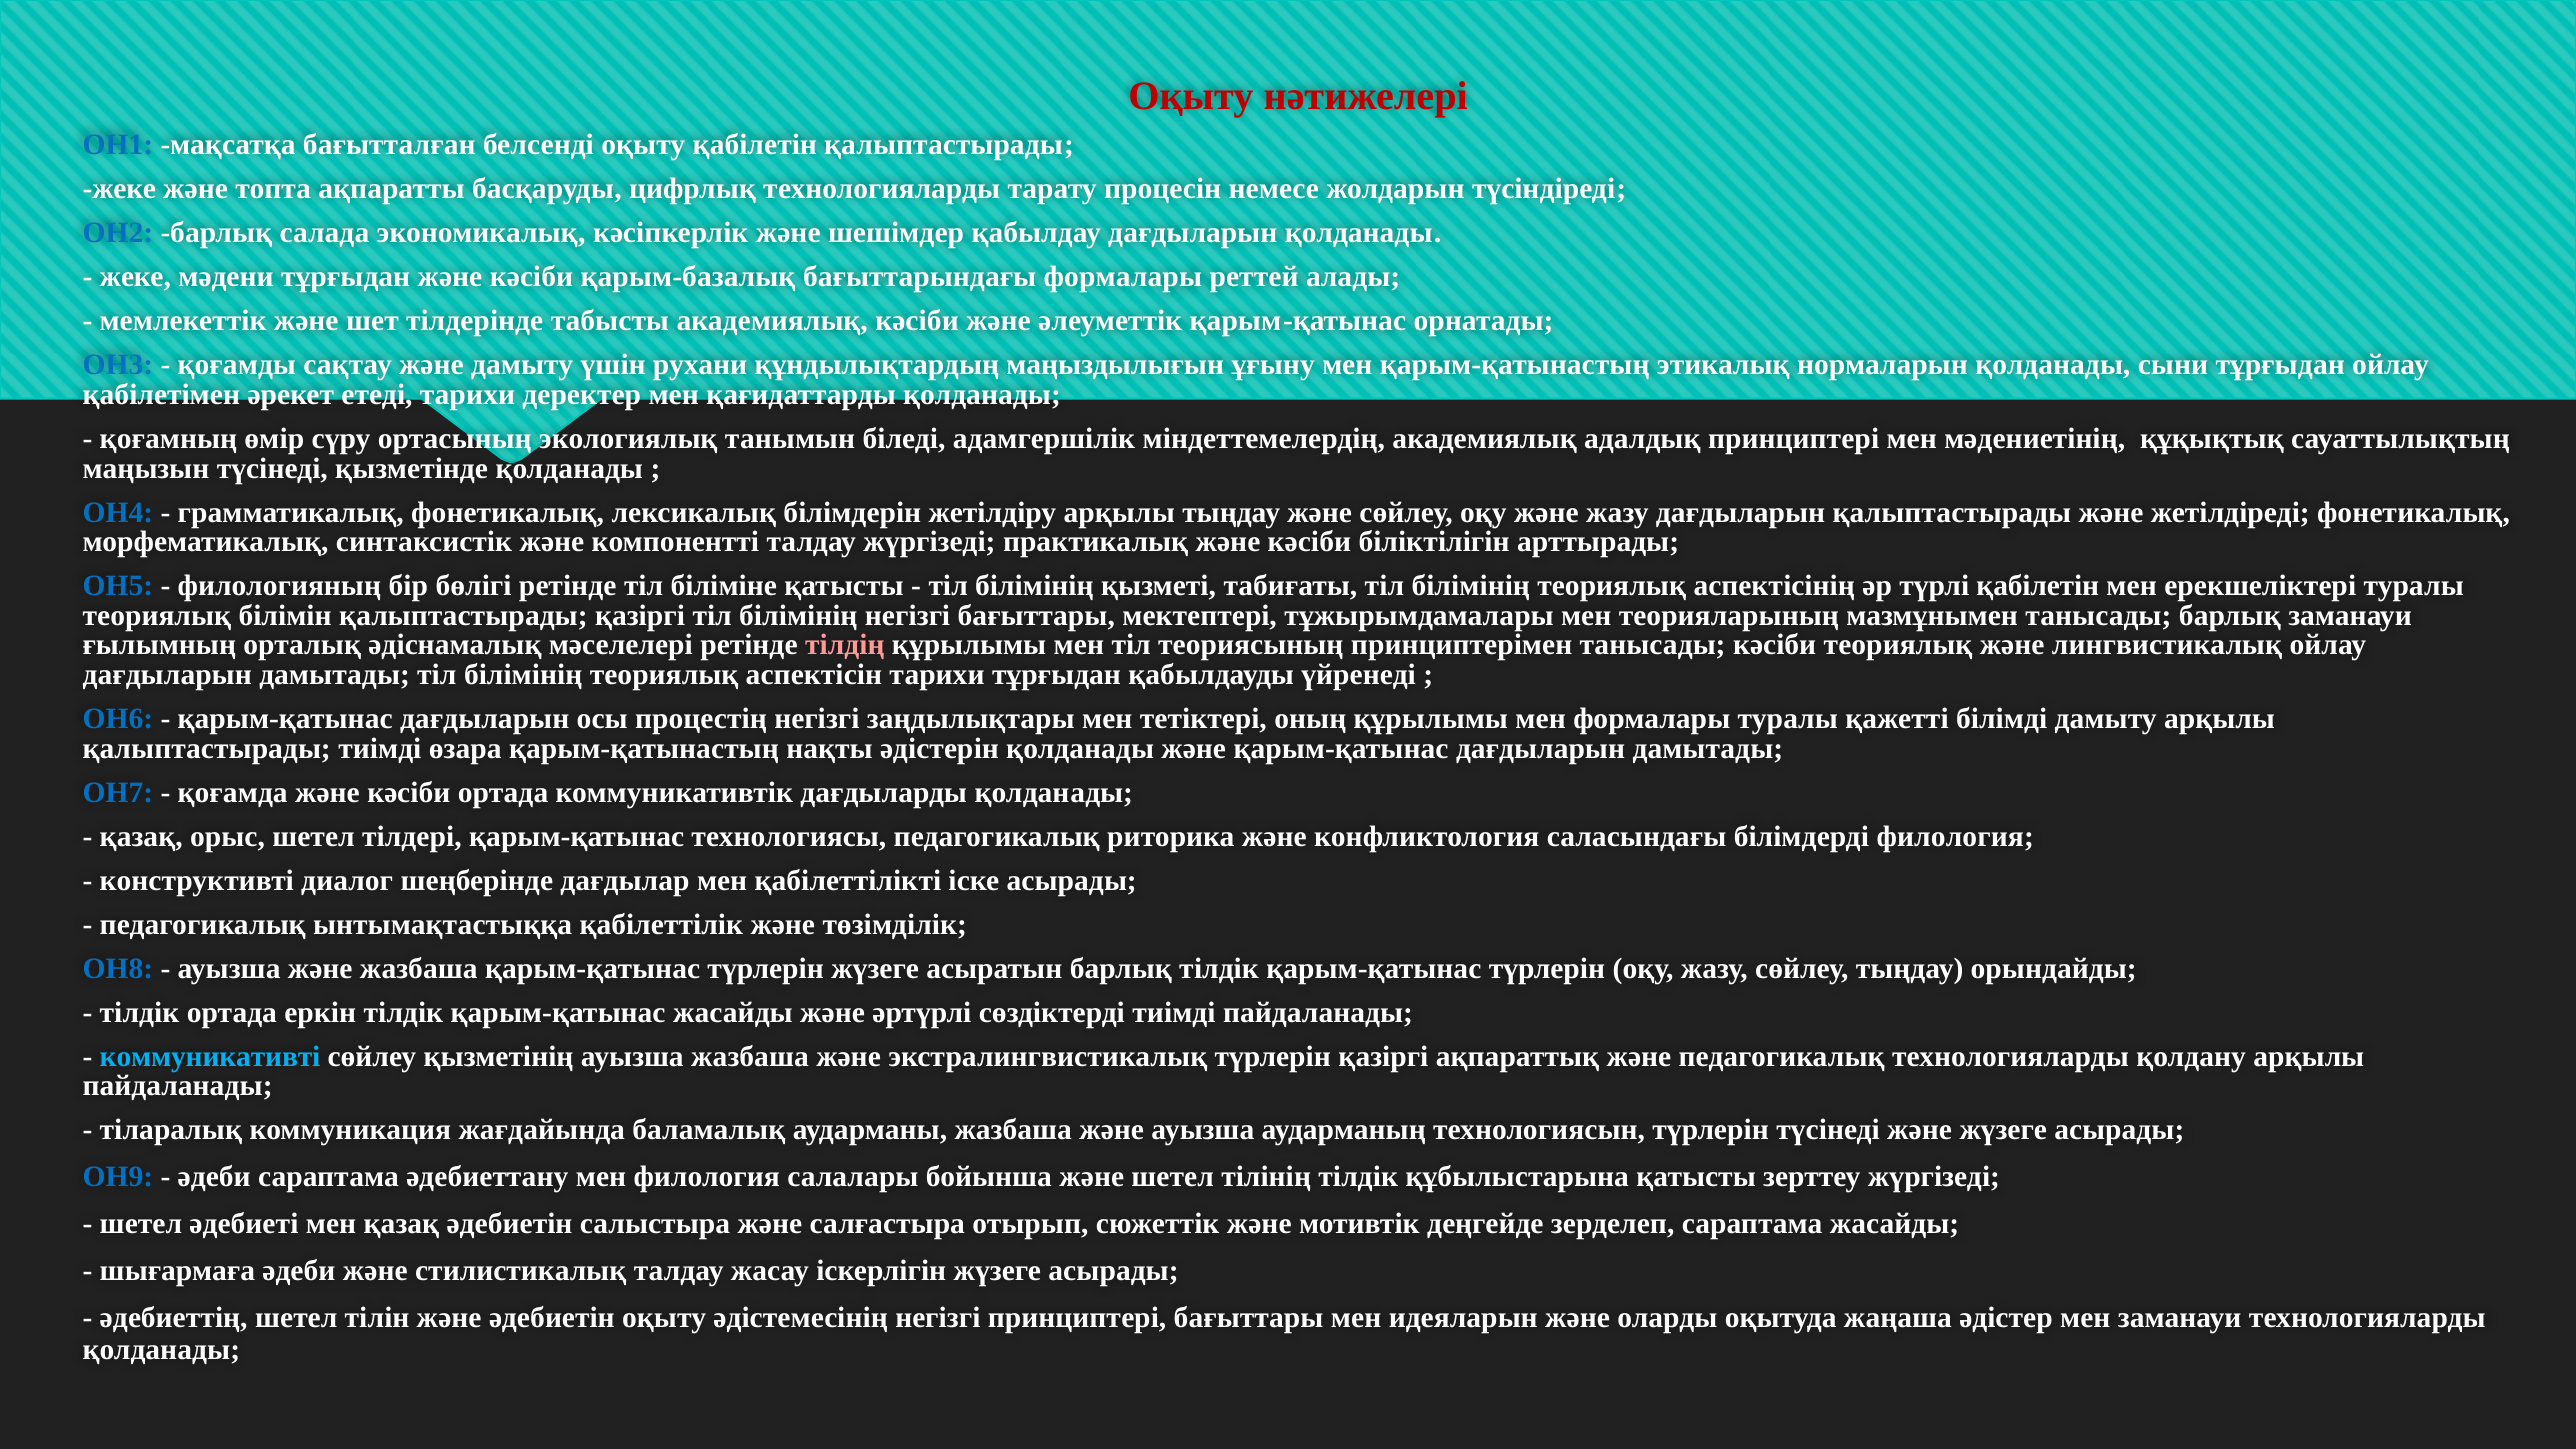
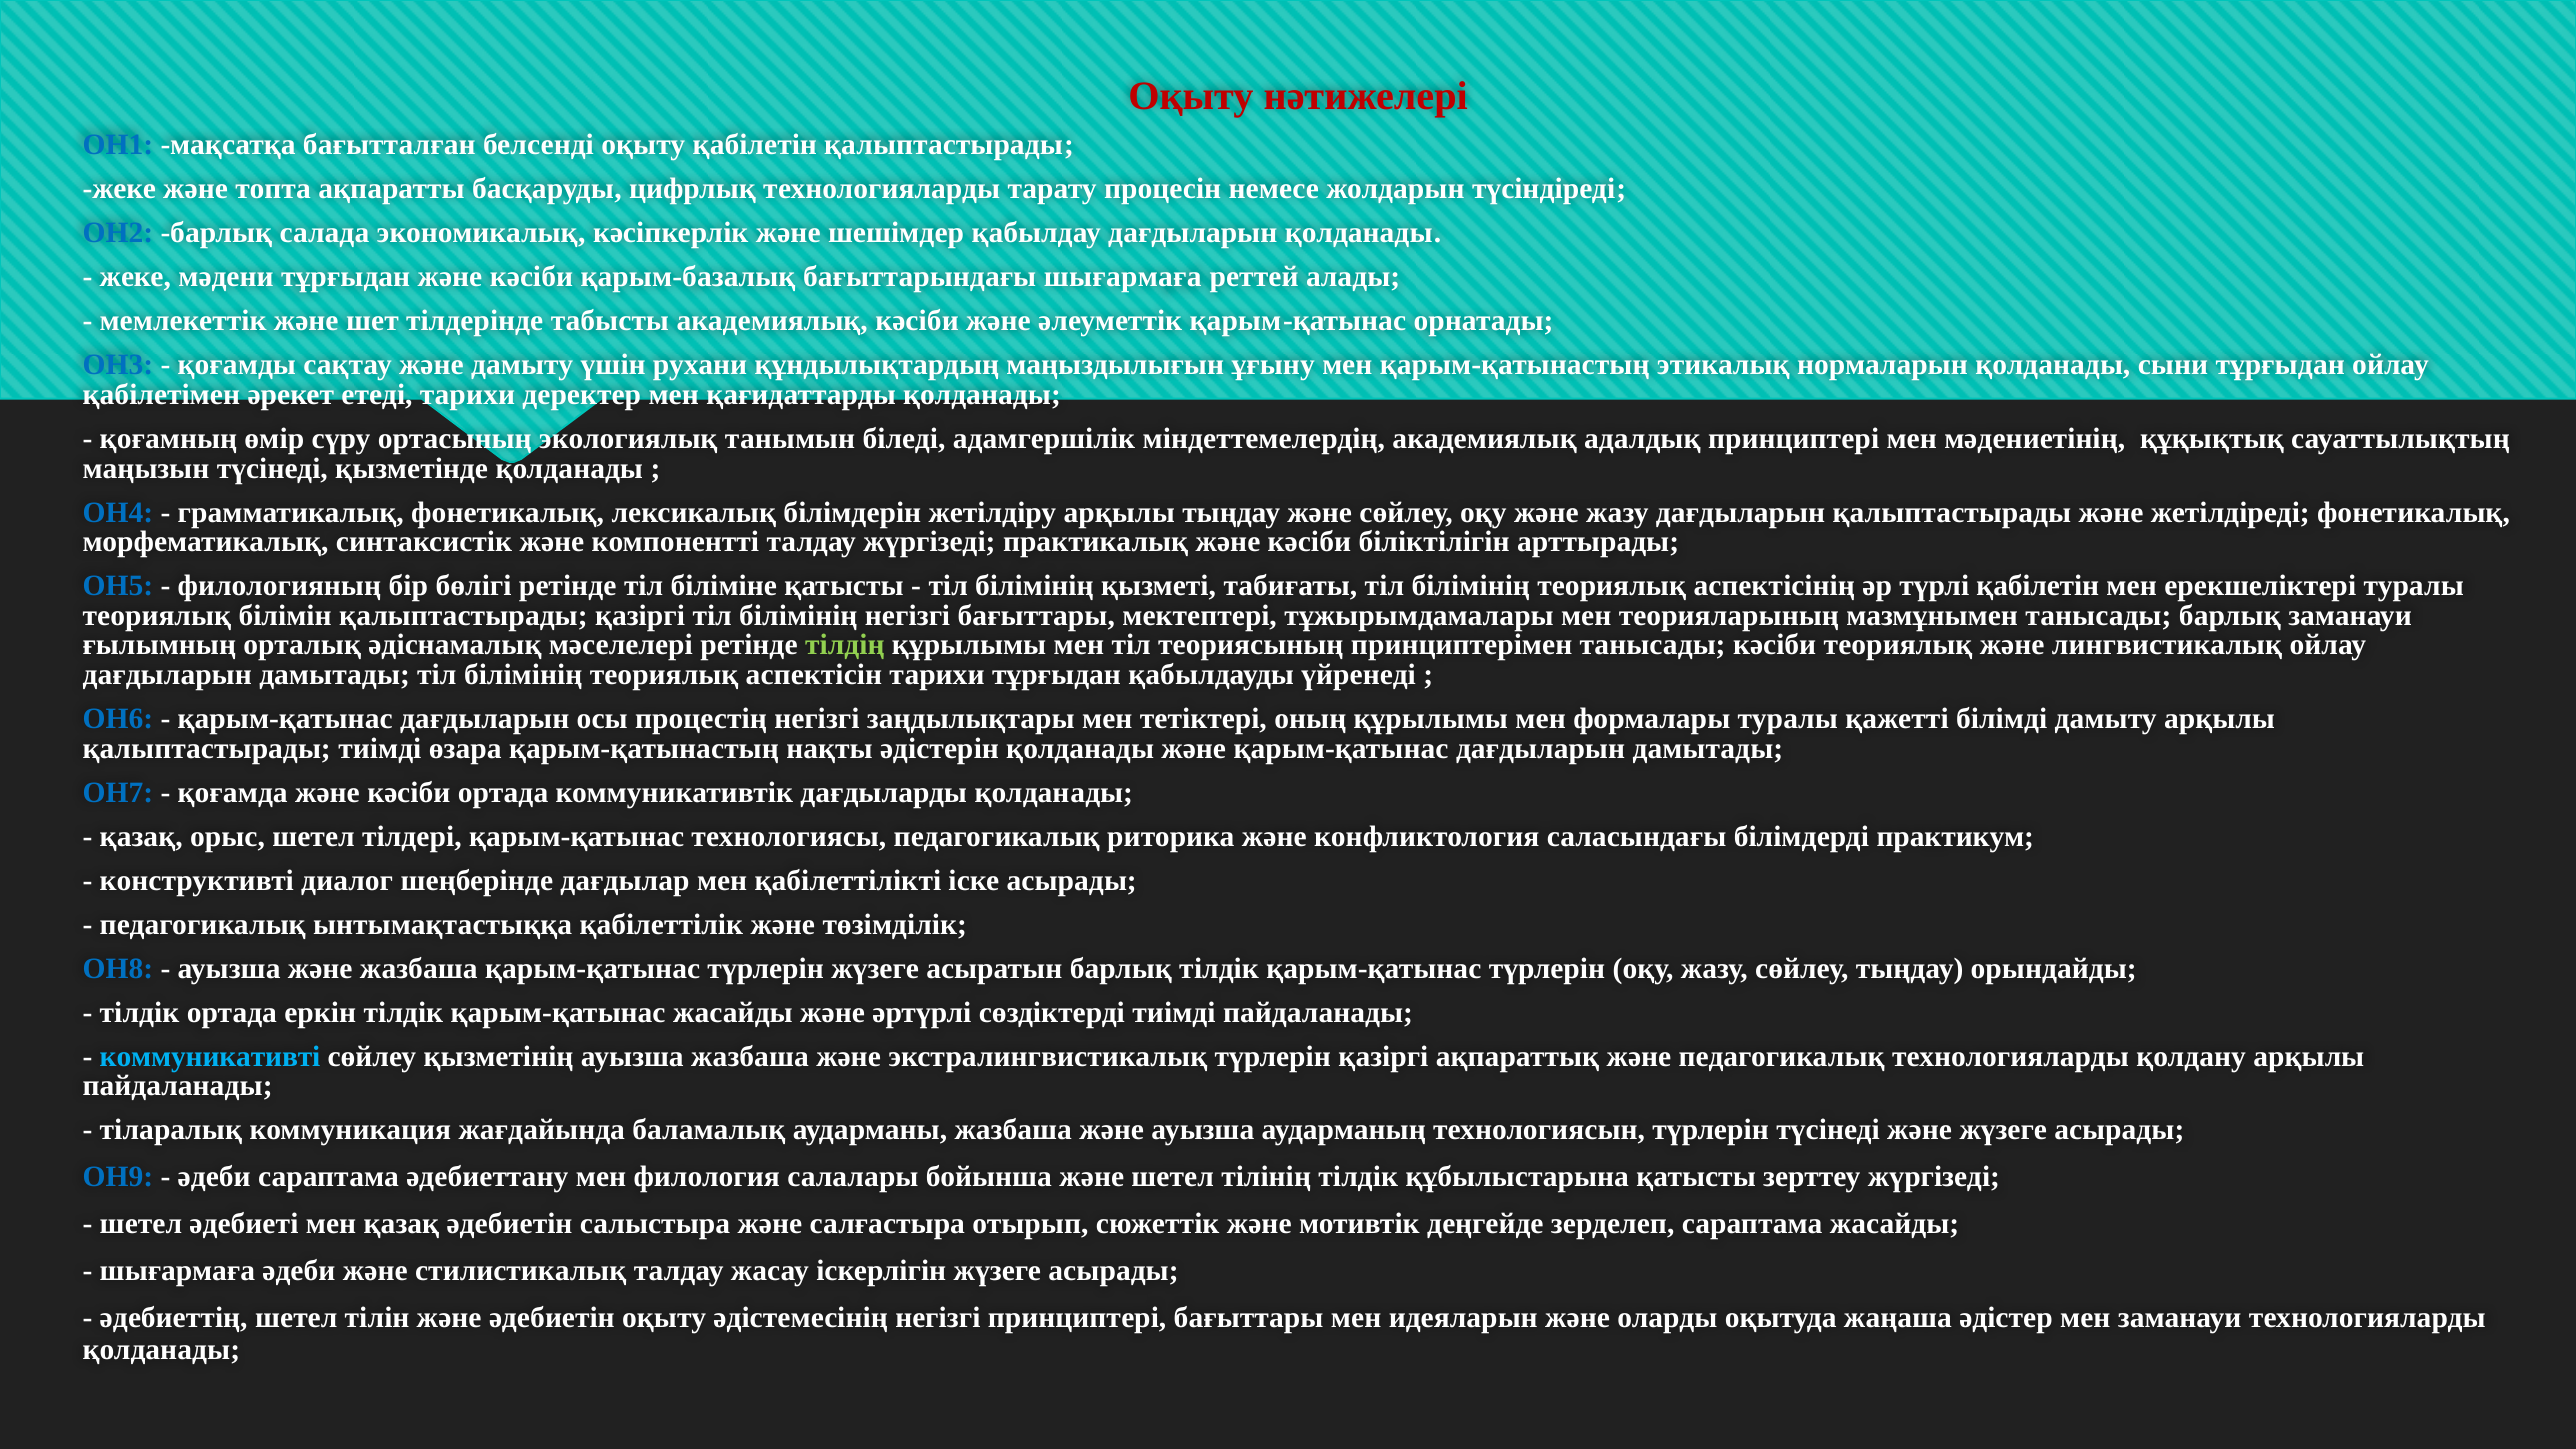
бағыттарындағы формалары: формалары -> шығармаға
тілдің colour: pink -> light green
білімдерді филология: филология -> практикум
